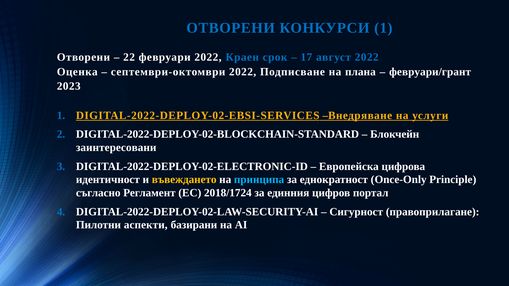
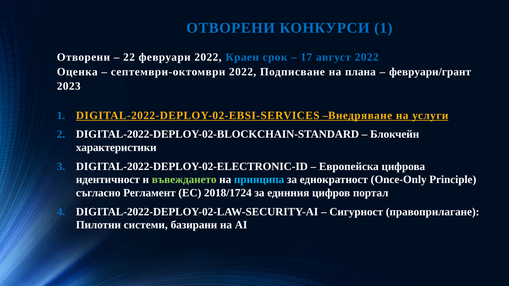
заинтересовани: заинтересовани -> характеристики
въвеждането colour: yellow -> light green
аспекти: аспекти -> системи
